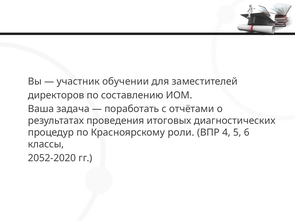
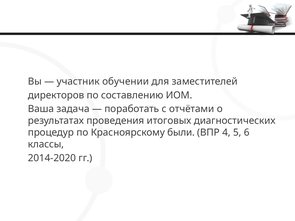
роли: роли -> были
2052-2020: 2052-2020 -> 2014-2020
